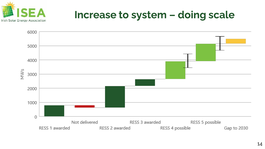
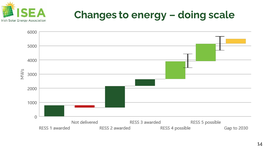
Increase: Increase -> Changes
system: system -> energy
